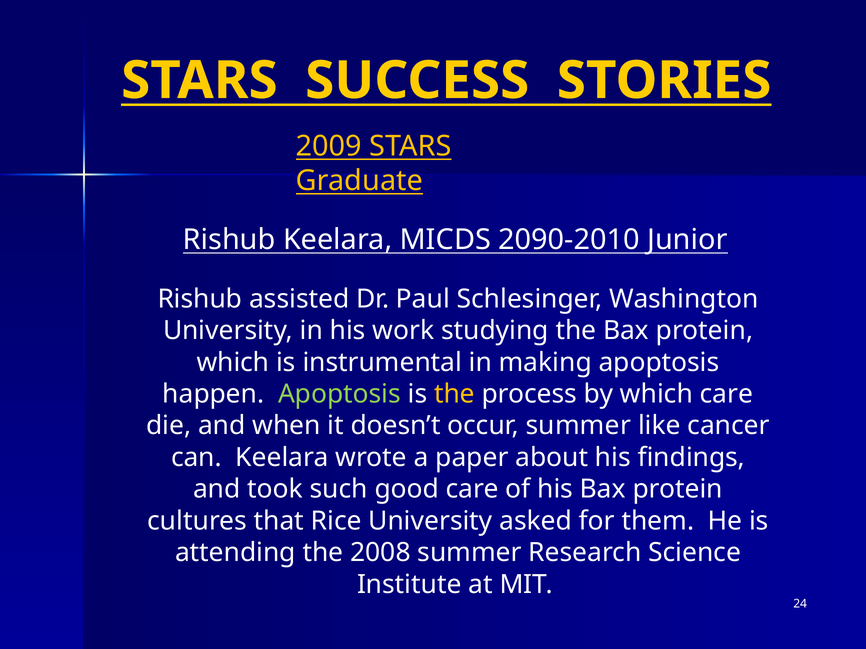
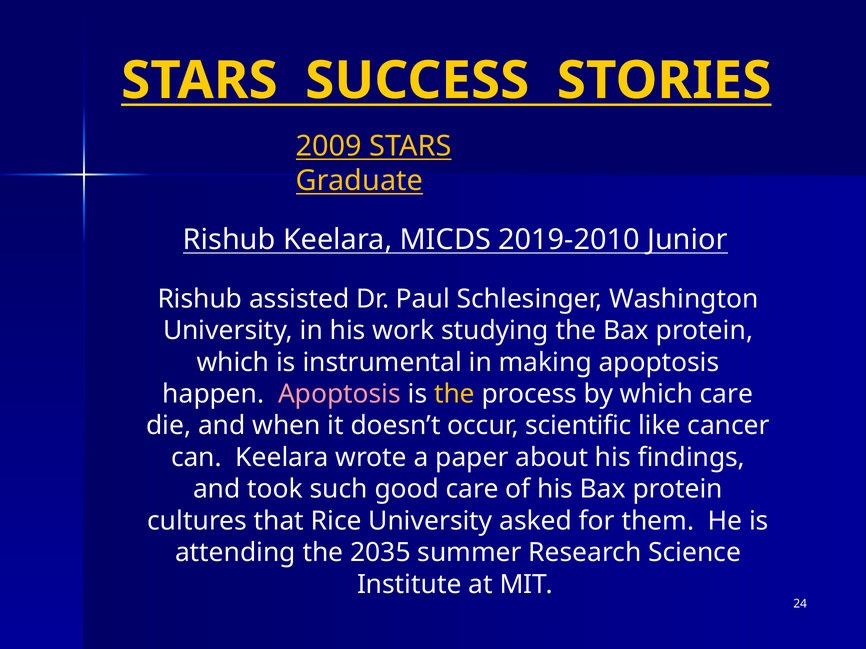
2090-2010: 2090-2010 -> 2019-2010
Apoptosis at (339, 394) colour: light green -> pink
occur summer: summer -> scientific
2008: 2008 -> 2035
